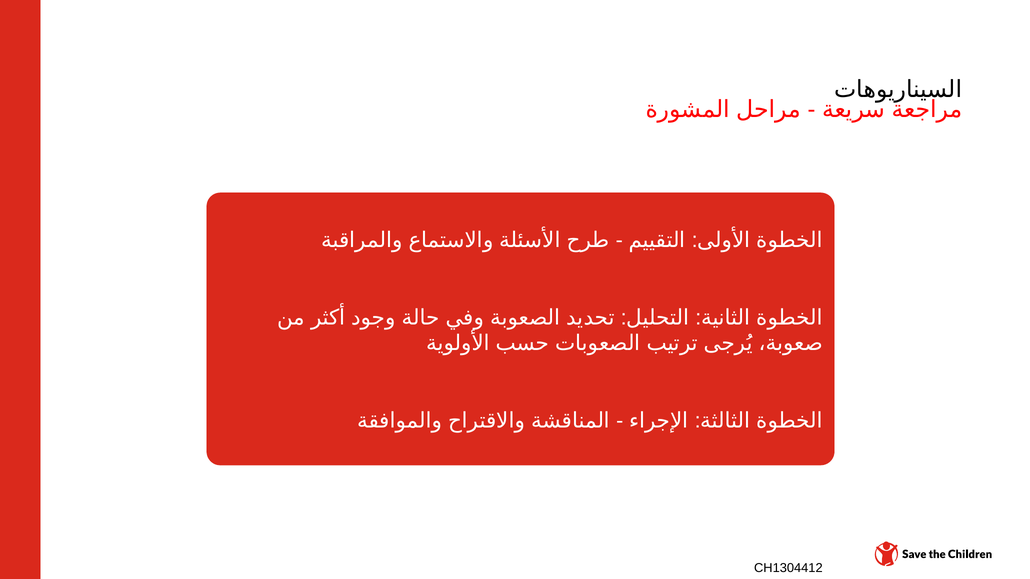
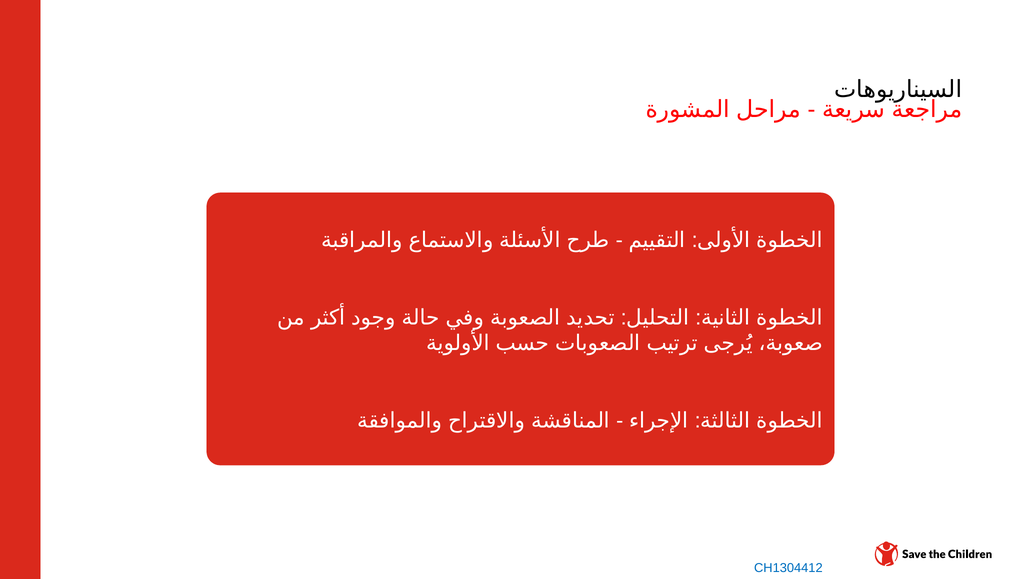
CH1304412 colour: black -> blue
